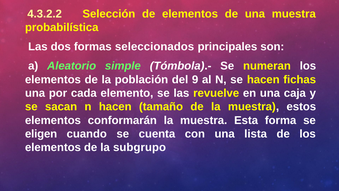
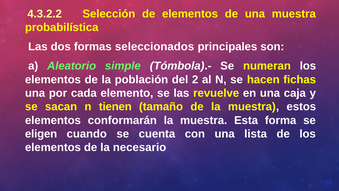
9: 9 -> 2
n hacen: hacen -> tienen
subgrupo: subgrupo -> necesario
